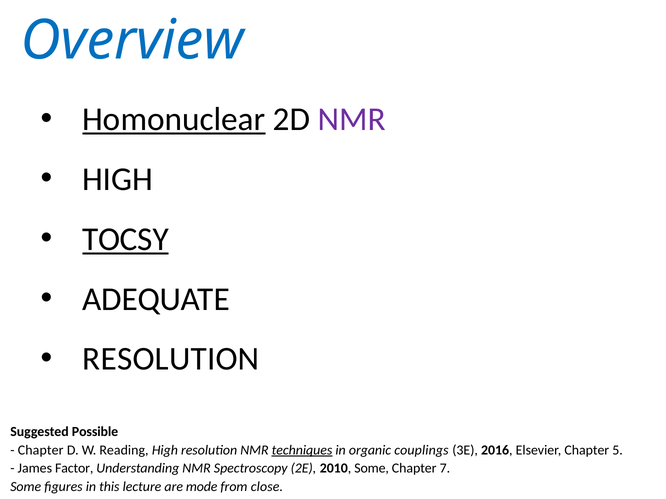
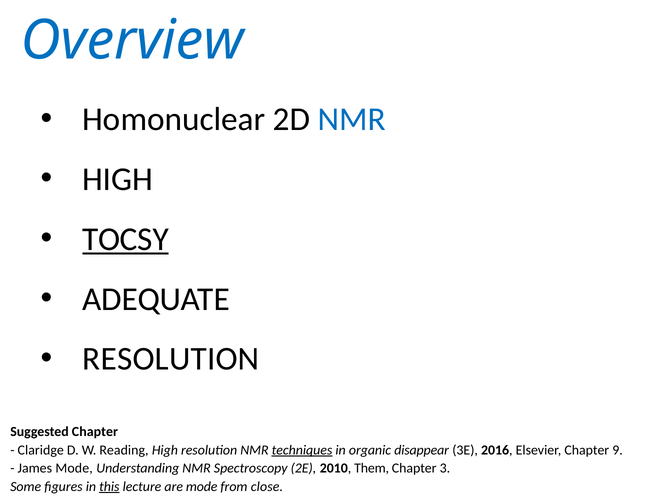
Homonuclear underline: present -> none
NMR at (352, 120) colour: purple -> blue
Suggested Possible: Possible -> Chapter
Chapter at (41, 451): Chapter -> Claridge
couplings: couplings -> disappear
5: 5 -> 9
James Factor: Factor -> Mode
2010 Some: Some -> Them
7: 7 -> 3
this underline: none -> present
